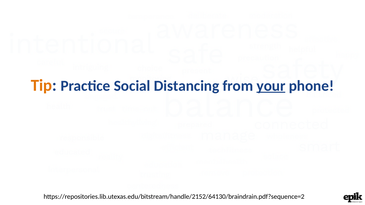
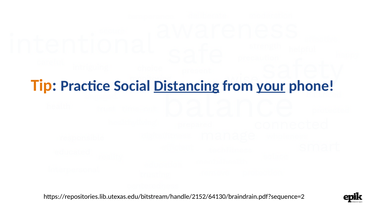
Distancing underline: none -> present
